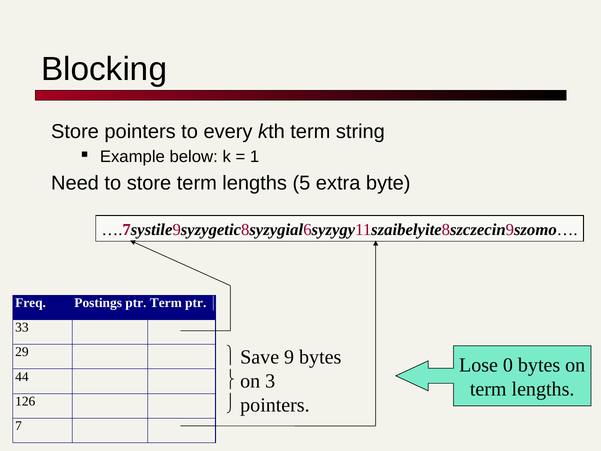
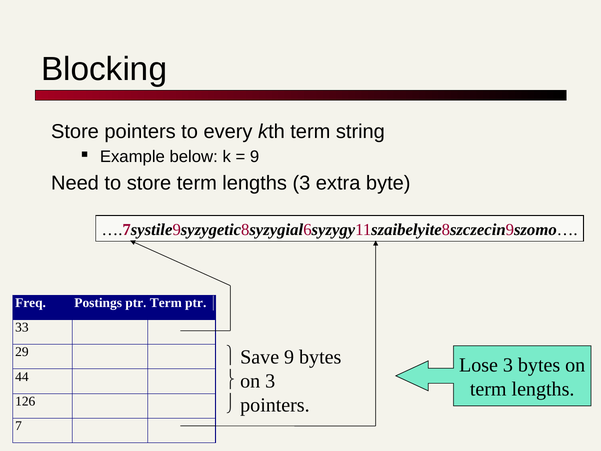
1 at (255, 157): 1 -> 9
lengths 5: 5 -> 3
Lose 0: 0 -> 3
